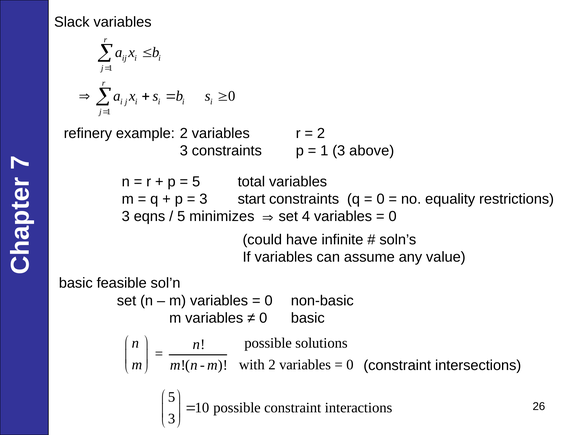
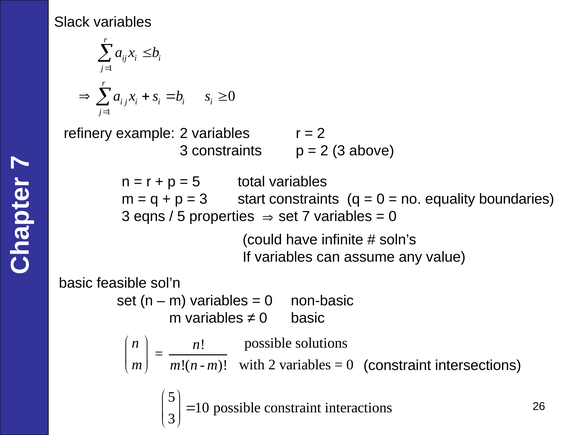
1 at (324, 151): 1 -> 2
restrictions: restrictions -> boundaries
minimizes: minimizes -> properties
set 4: 4 -> 7
